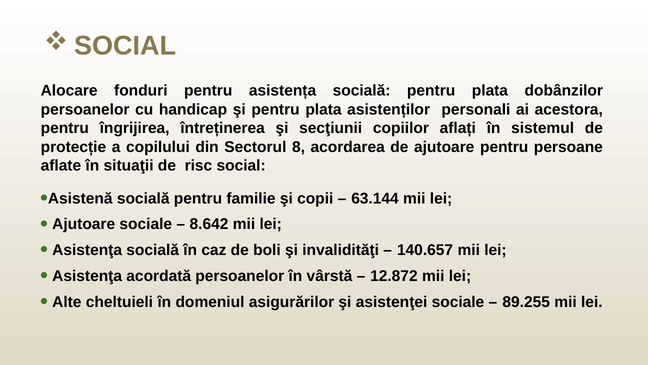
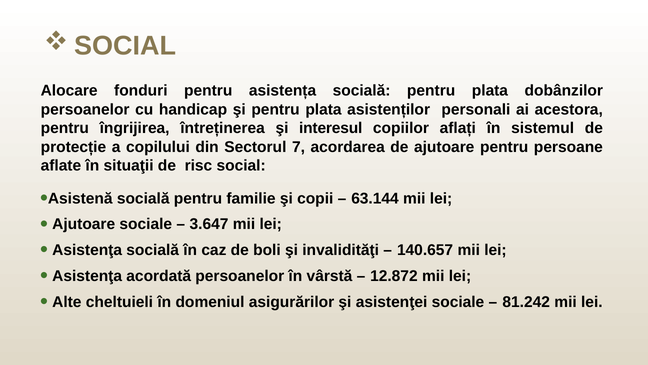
secţiunii: secţiunii -> interesul
8: 8 -> 7
8.642: 8.642 -> 3.647
89.255: 89.255 -> 81.242
